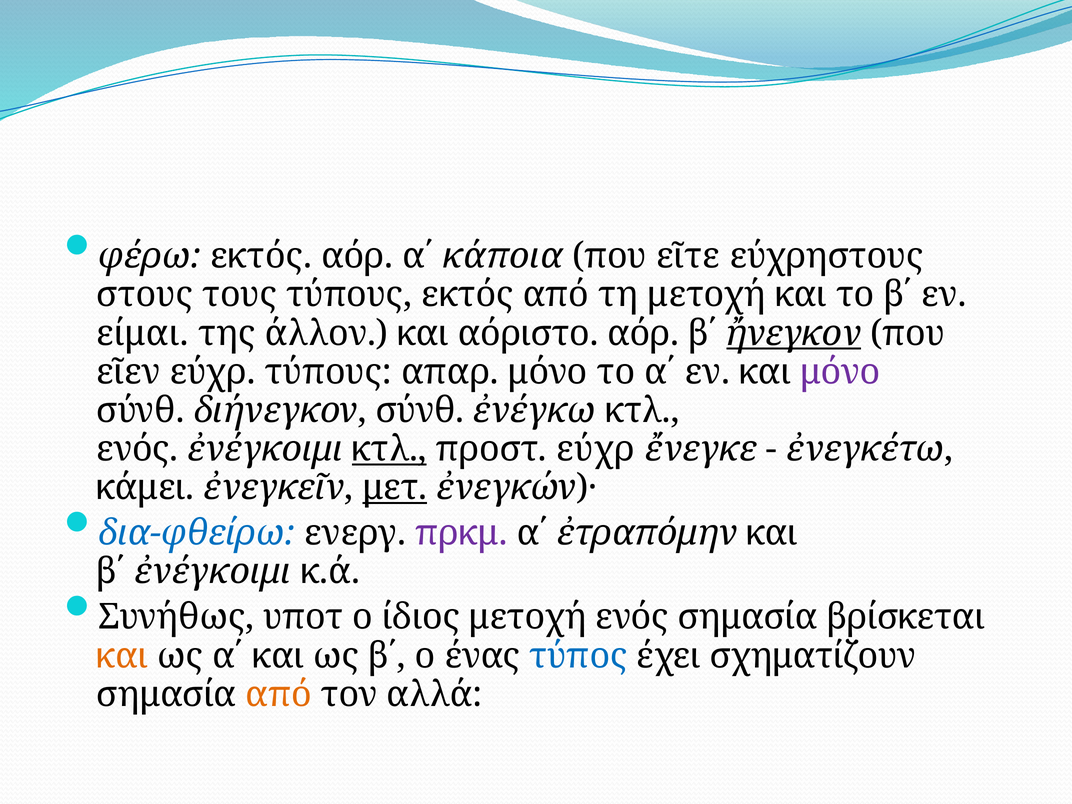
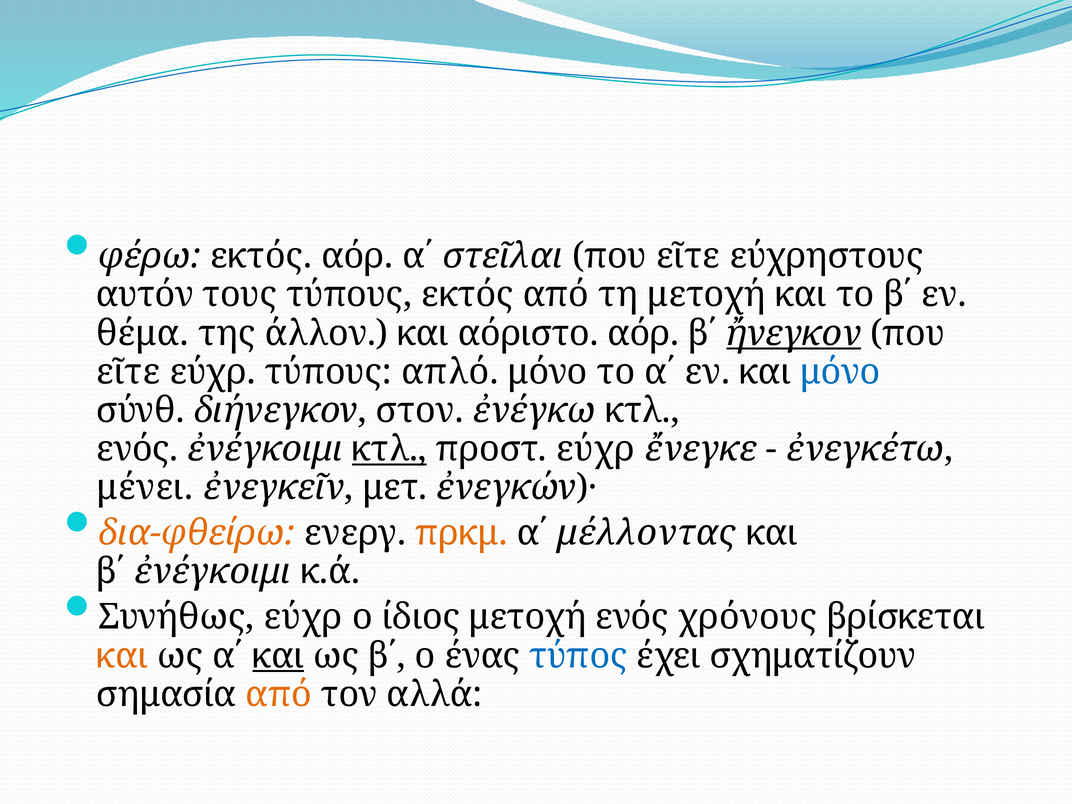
κάποια: κάποια -> στεῖλαι
στους: στους -> αυτόν
είμαι: είμαι -> θέμα
εῖεν at (128, 372): εῖεν -> εῖτε
απαρ: απαρ -> απλό
μόνο at (840, 372) colour: purple -> blue
διήνεγκον σύνθ: σύνθ -> στον
κάμει: κάμει -> μένει
μετ underline: present -> none
δια-φθείρω colour: blue -> orange
πρκμ colour: purple -> orange
ἐτραπόμην: ἐτραπόμην -> μέλλοντας
Συνήθως υποτ: υποτ -> εύχρ
ενός σημασία: σημασία -> χρόνους
και at (278, 656) underline: none -> present
